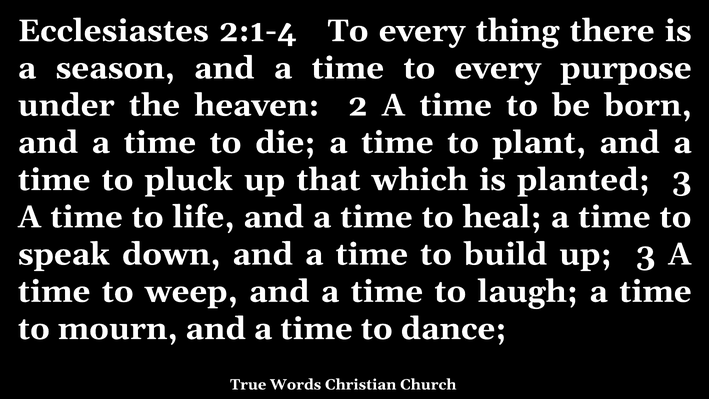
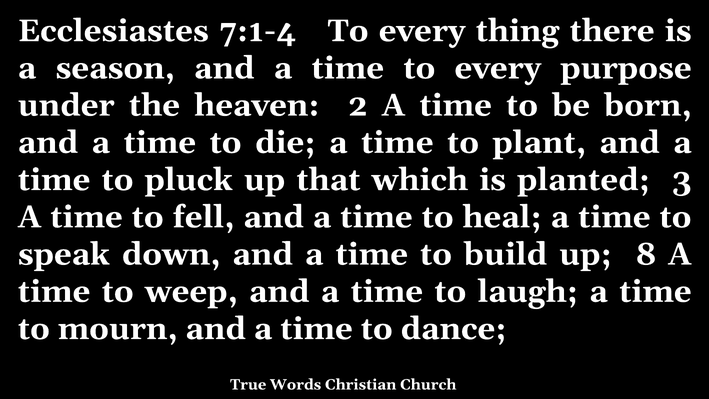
2:1-4: 2:1-4 -> 7:1-4
life: life -> fell
up 3: 3 -> 8
